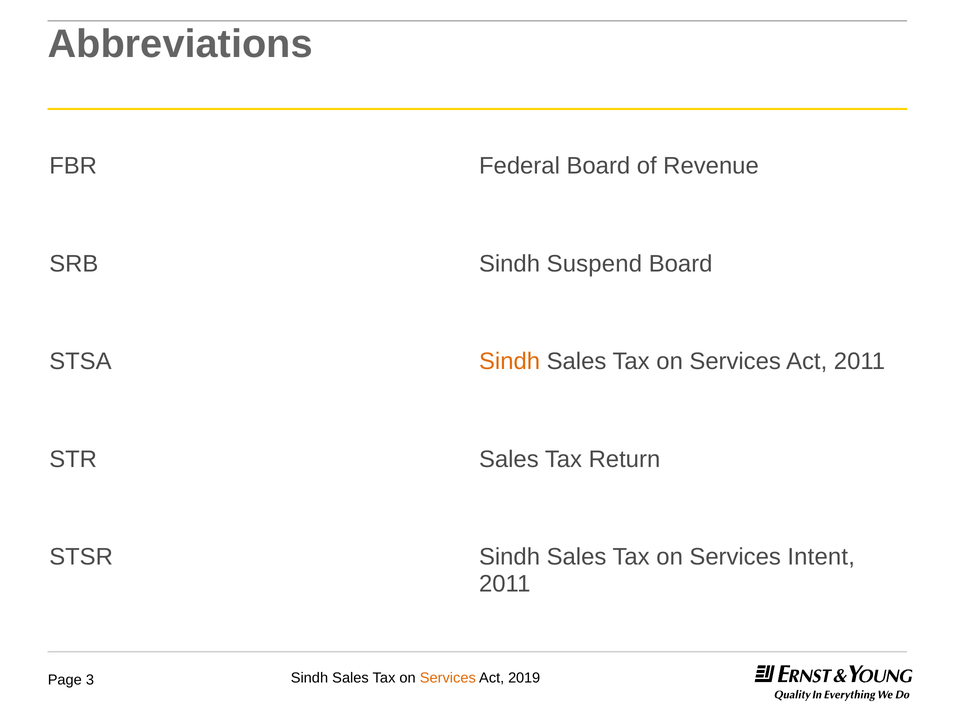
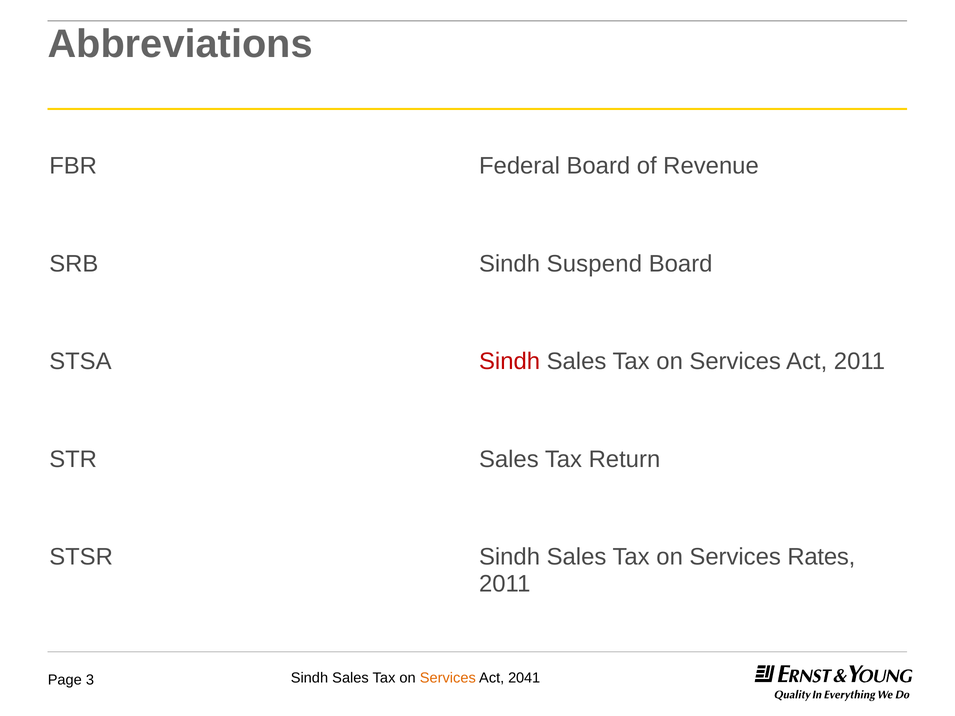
Sindh at (510, 362) colour: orange -> red
Intent: Intent -> Rates
2019: 2019 -> 2041
